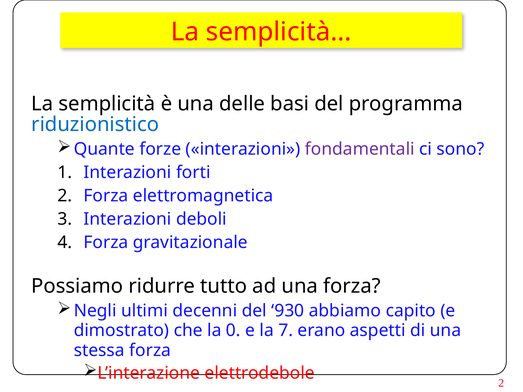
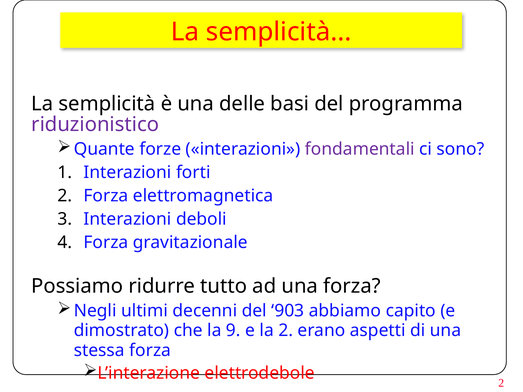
riduzionistico colour: blue -> purple
930: 930 -> 903
0: 0 -> 9
la 7: 7 -> 2
